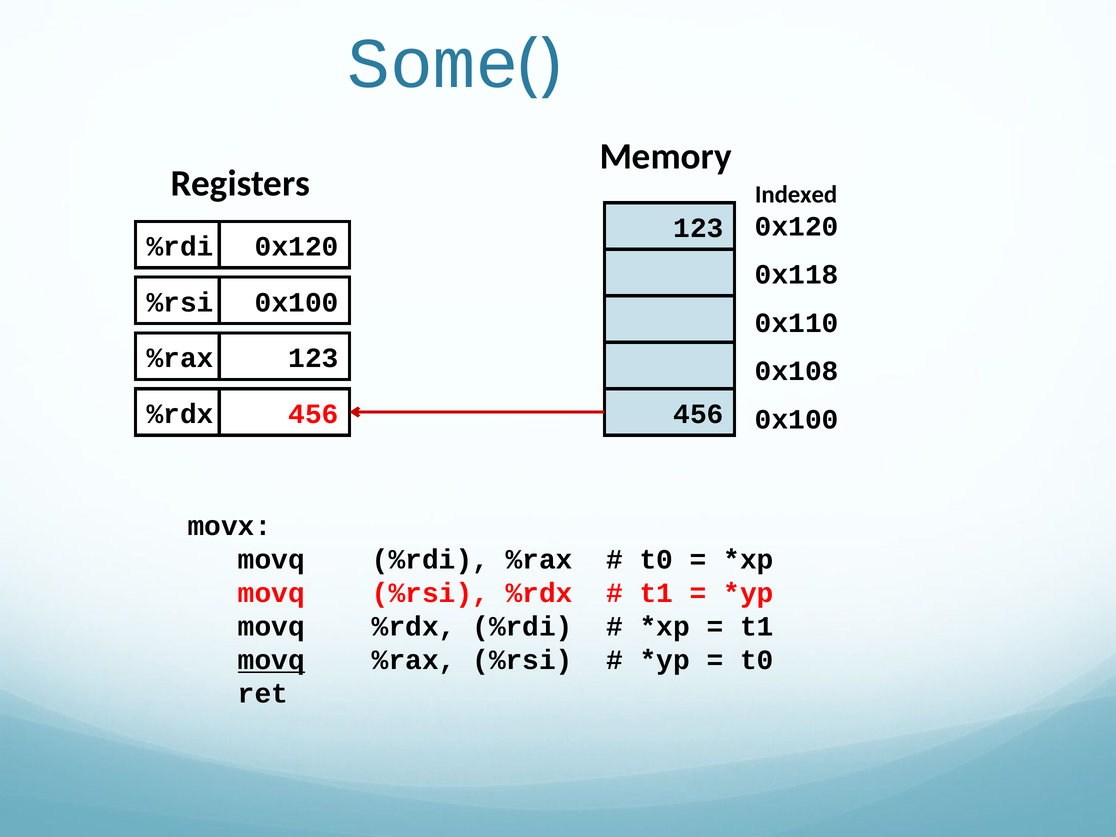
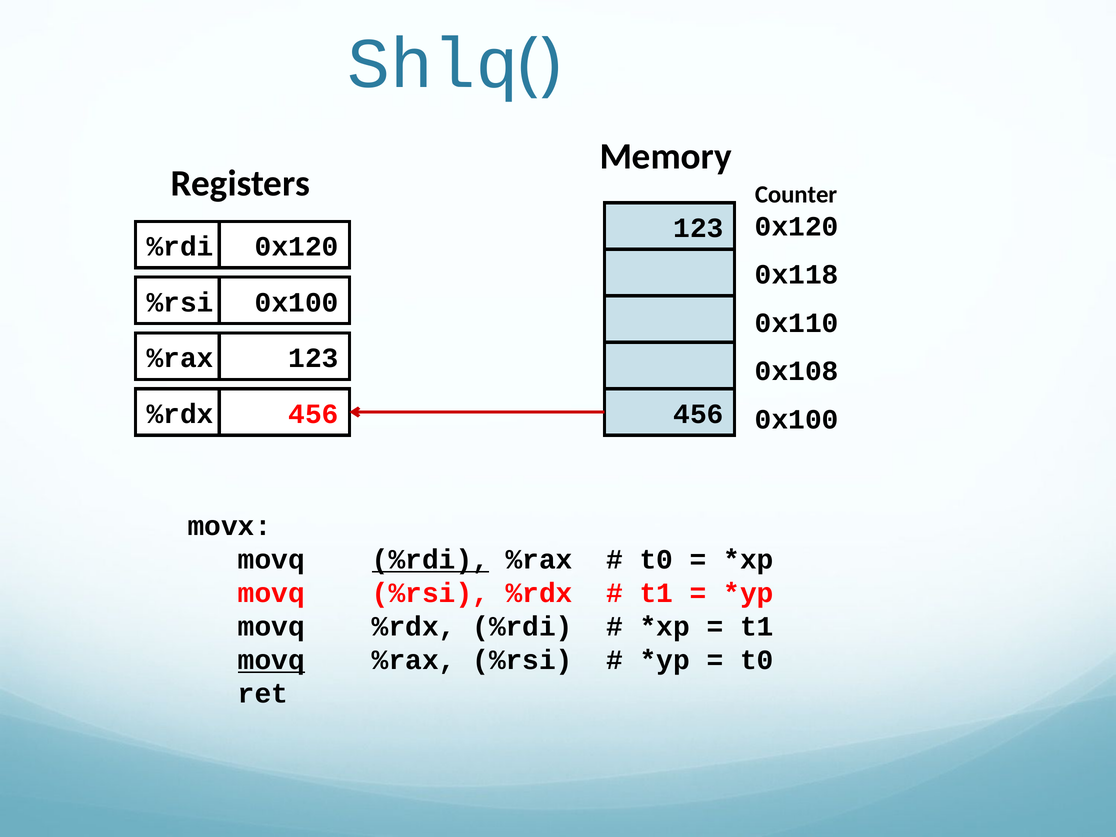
Some: Some -> Shlq
Indexed: Indexed -> Counter
%rdi at (430, 560) underline: none -> present
